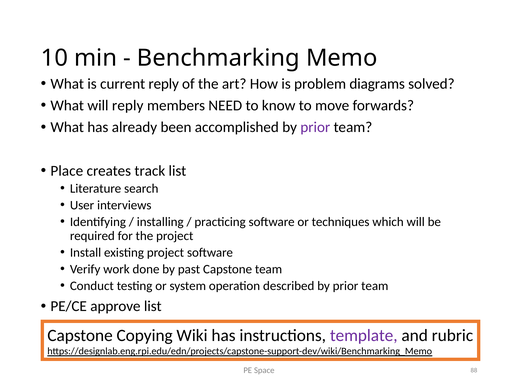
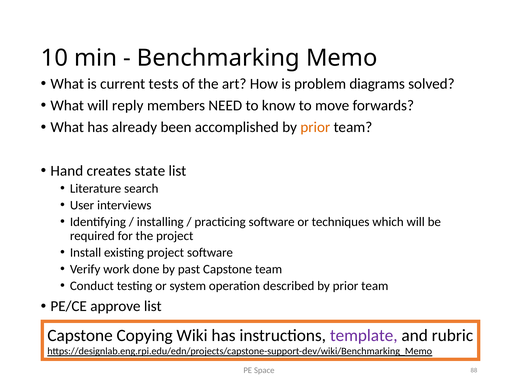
current reply: reply -> tests
prior at (315, 127) colour: purple -> orange
Place: Place -> Hand
track: track -> state
